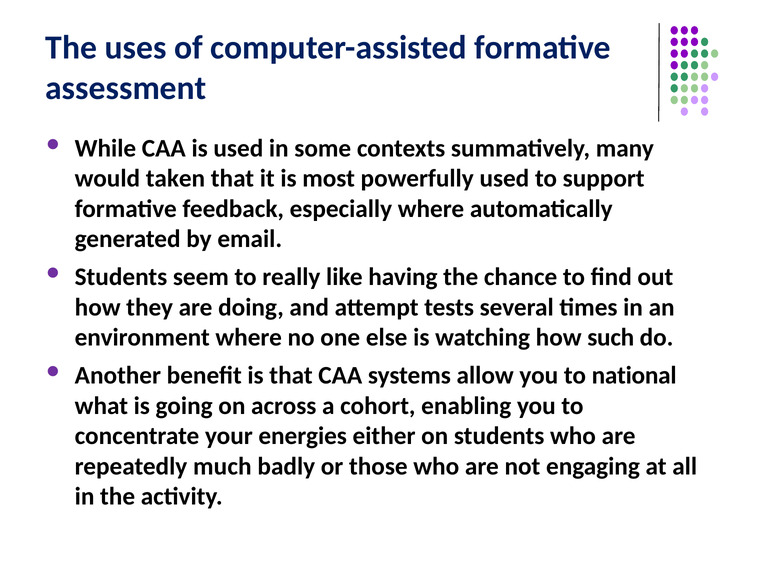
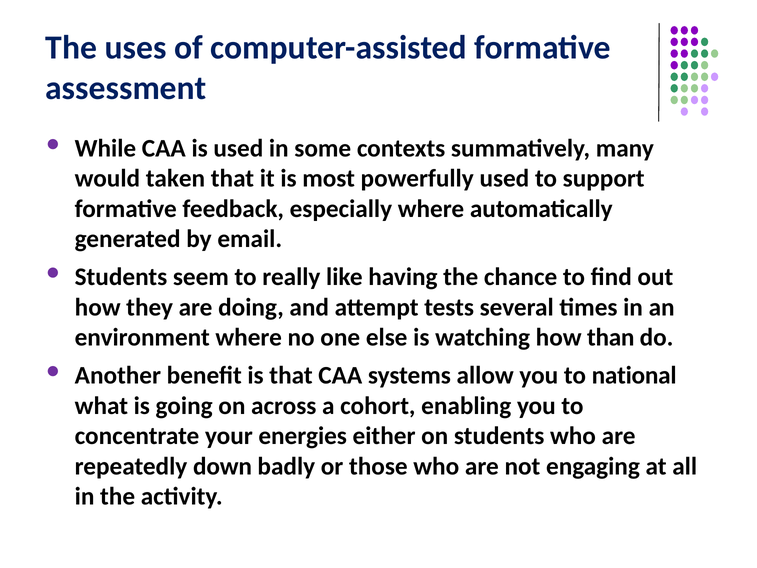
such: such -> than
much: much -> down
